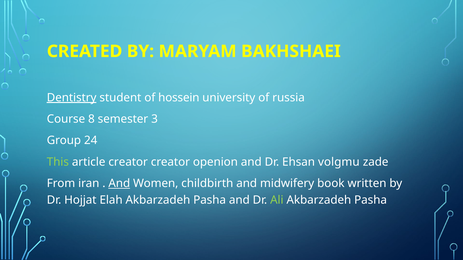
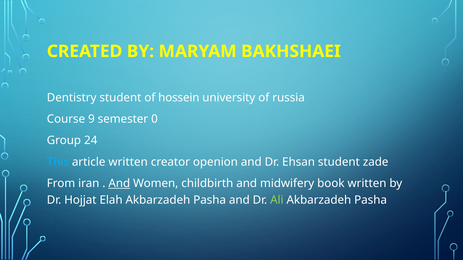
Dentistry underline: present -> none
8: 8 -> 9
3: 3 -> 0
This colour: light green -> light blue
article creator: creator -> written
Ehsan volgmu: volgmu -> student
